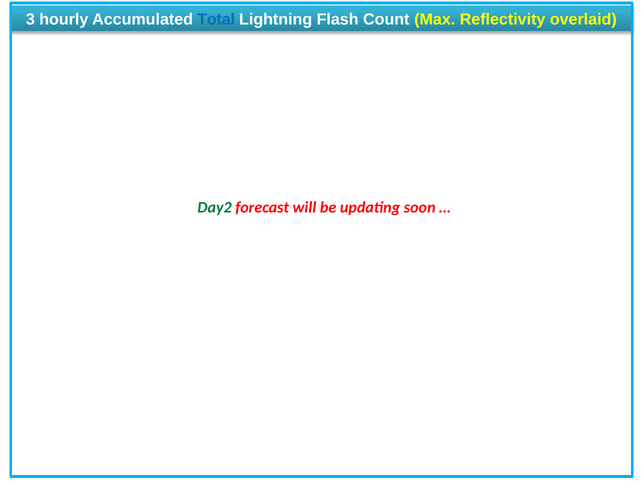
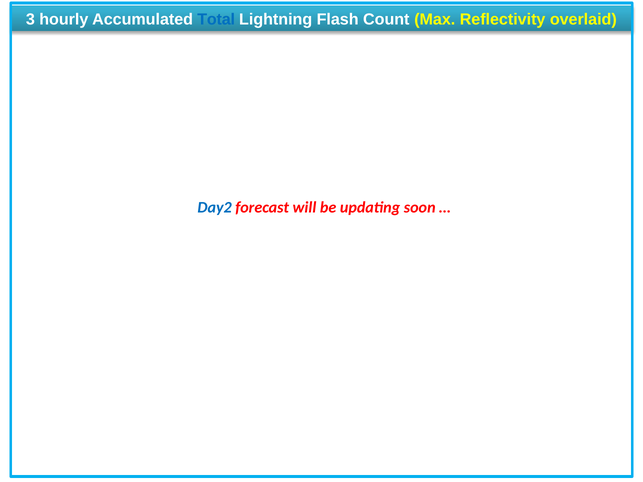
Day2 colour: green -> blue
